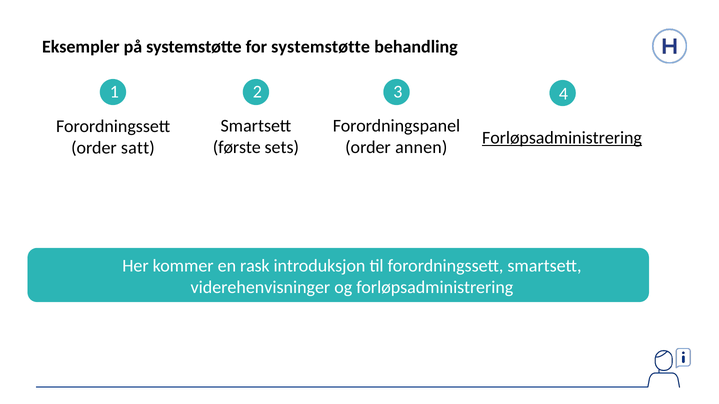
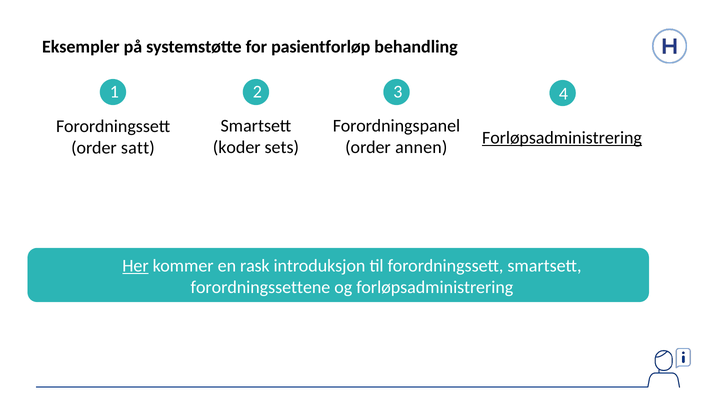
for systemstøtte: systemstøtte -> pasientforløp
første: første -> koder
Her underline: none -> present
viderehenvisninger: viderehenvisninger -> forordningssettene
